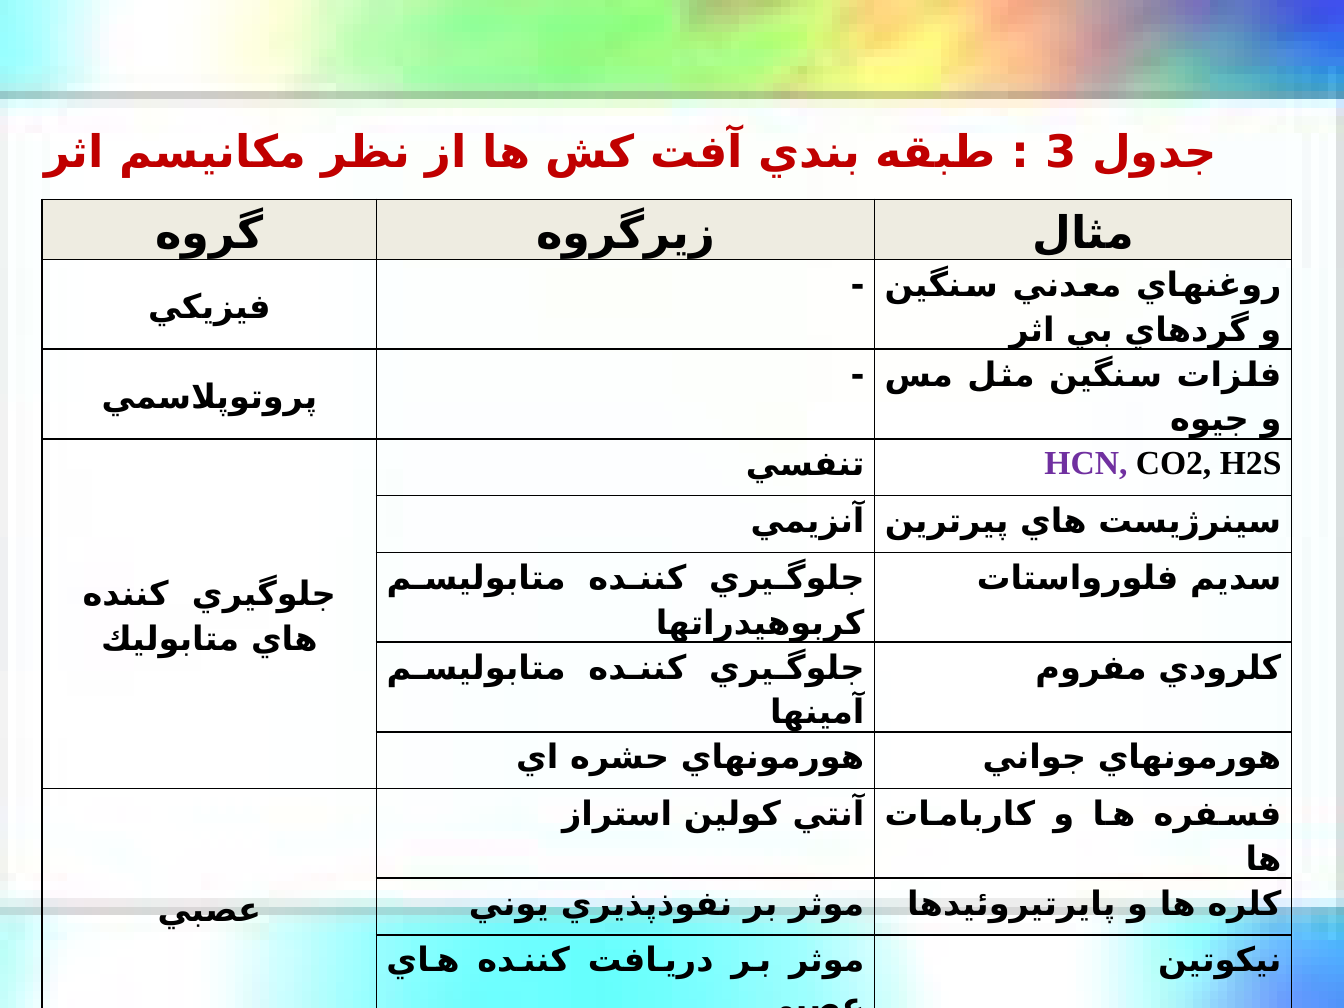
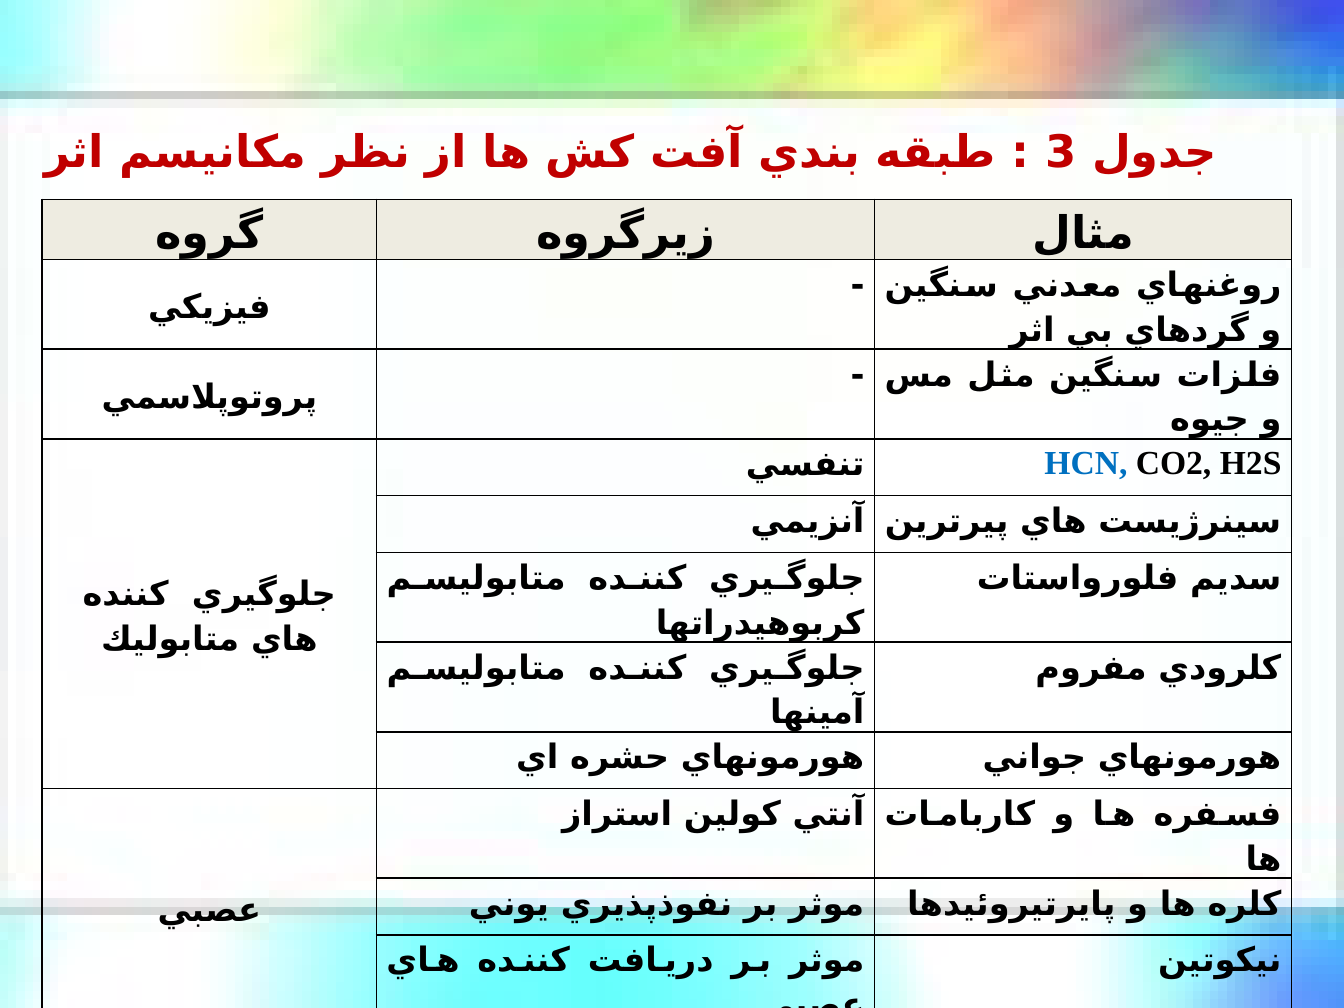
HCN colour: purple -> blue
